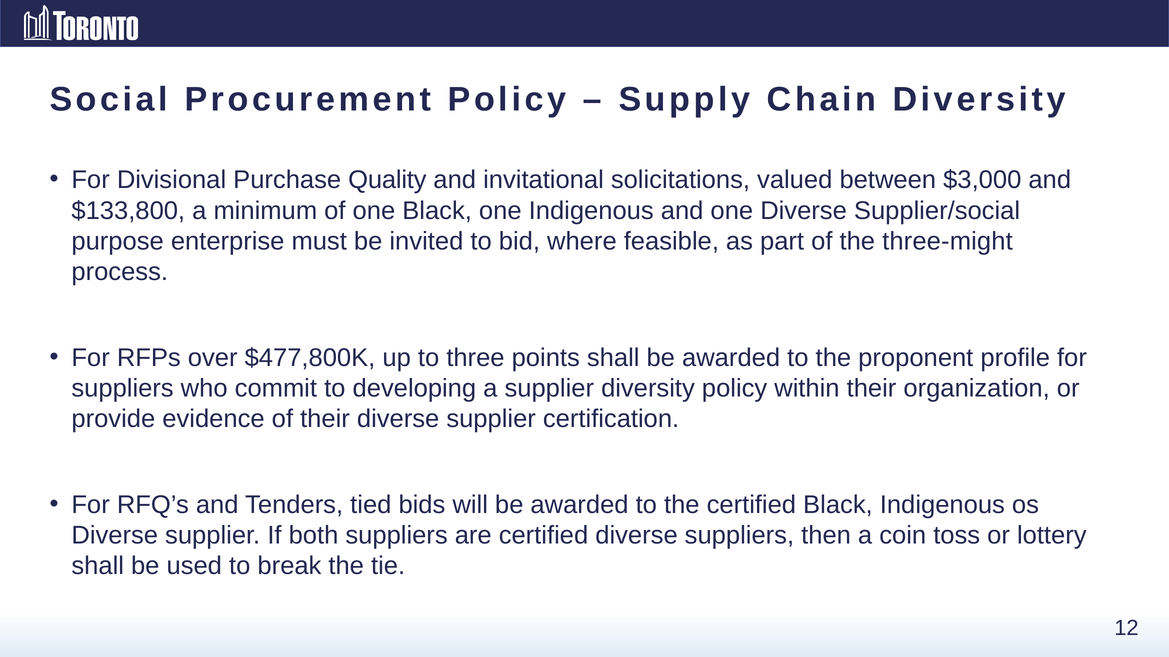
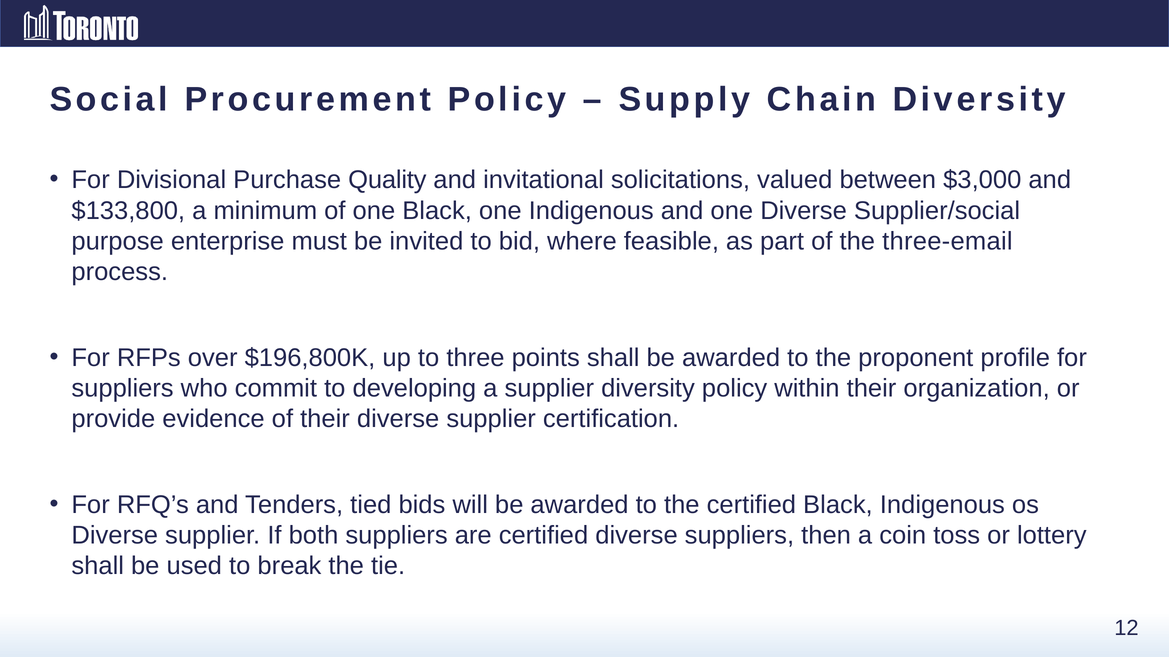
three-might: three-might -> three-email
$477,800K: $477,800K -> $196,800K
